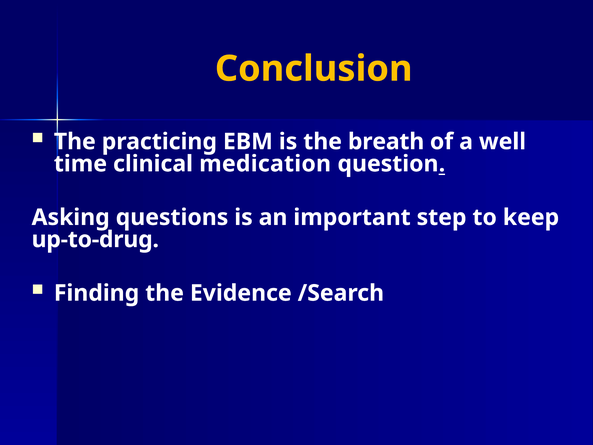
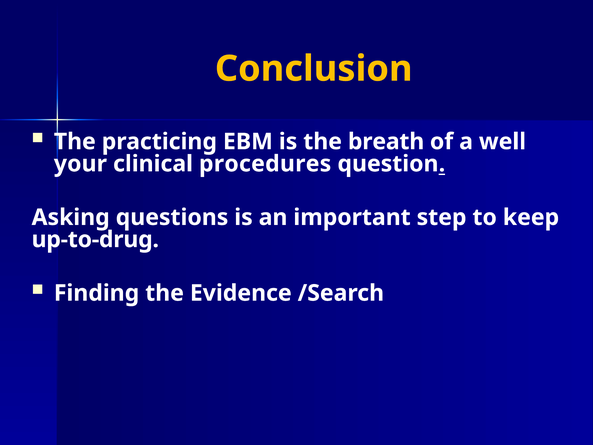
time: time -> your
medication: medication -> procedures
